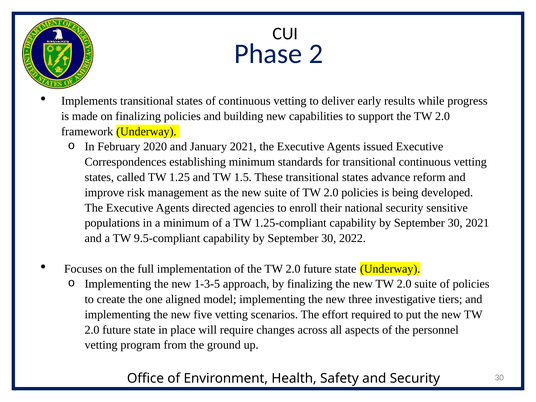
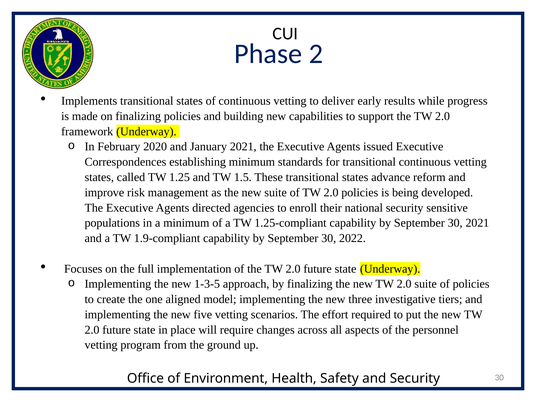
9.5-compliant: 9.5-compliant -> 1.9-compliant
